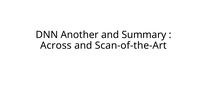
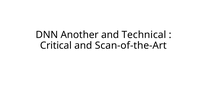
Summary: Summary -> Technical
Across: Across -> Critical
